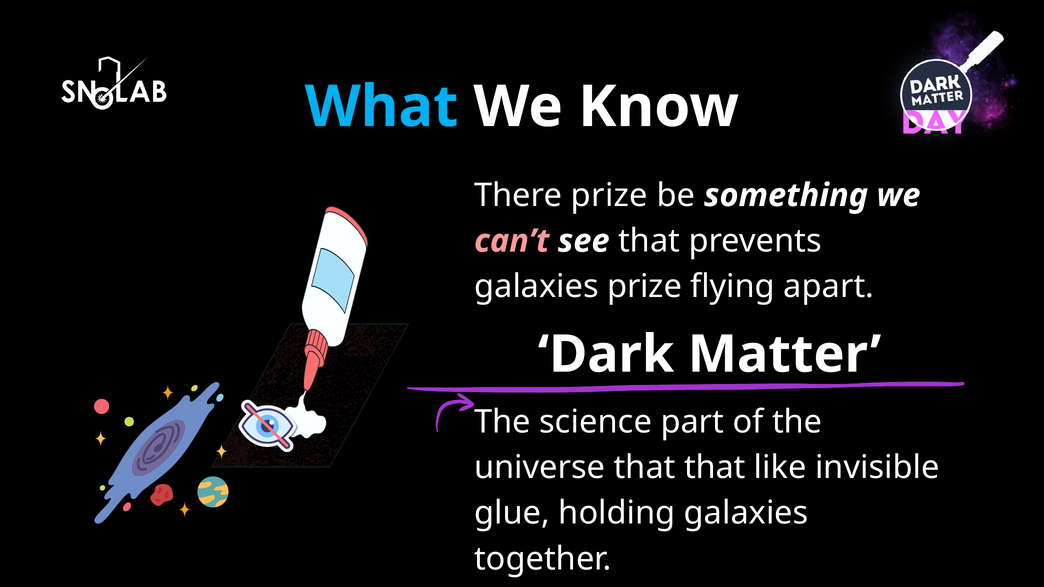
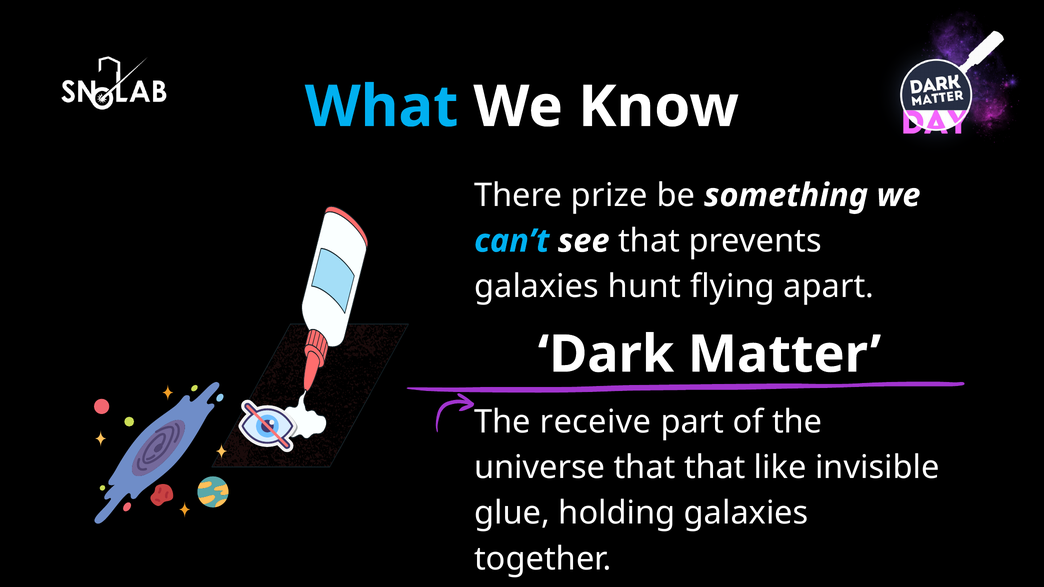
can’t colour: pink -> light blue
galaxies prize: prize -> hunt
science: science -> receive
